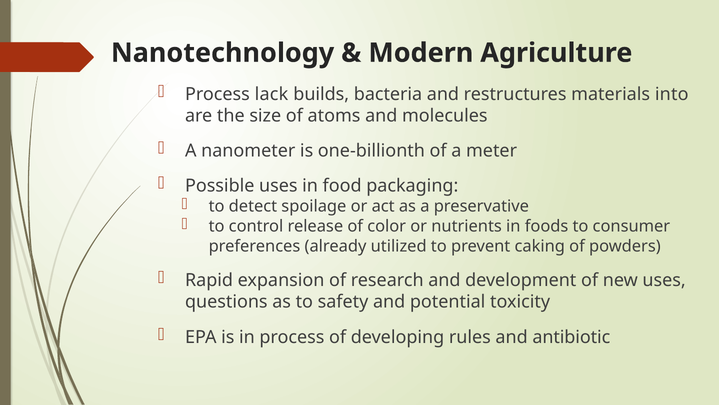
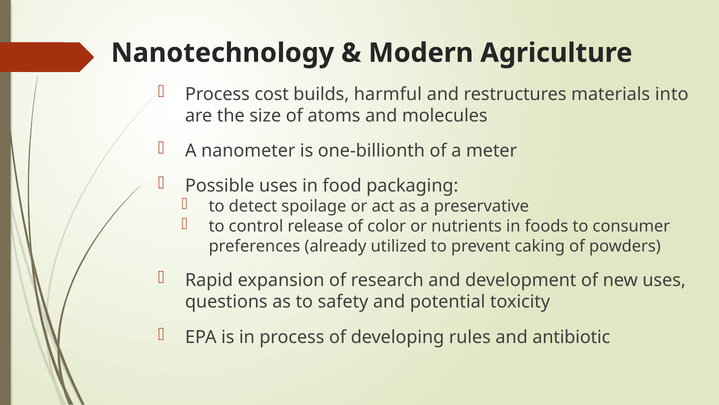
lack: lack -> cost
bacteria: bacteria -> harmful
